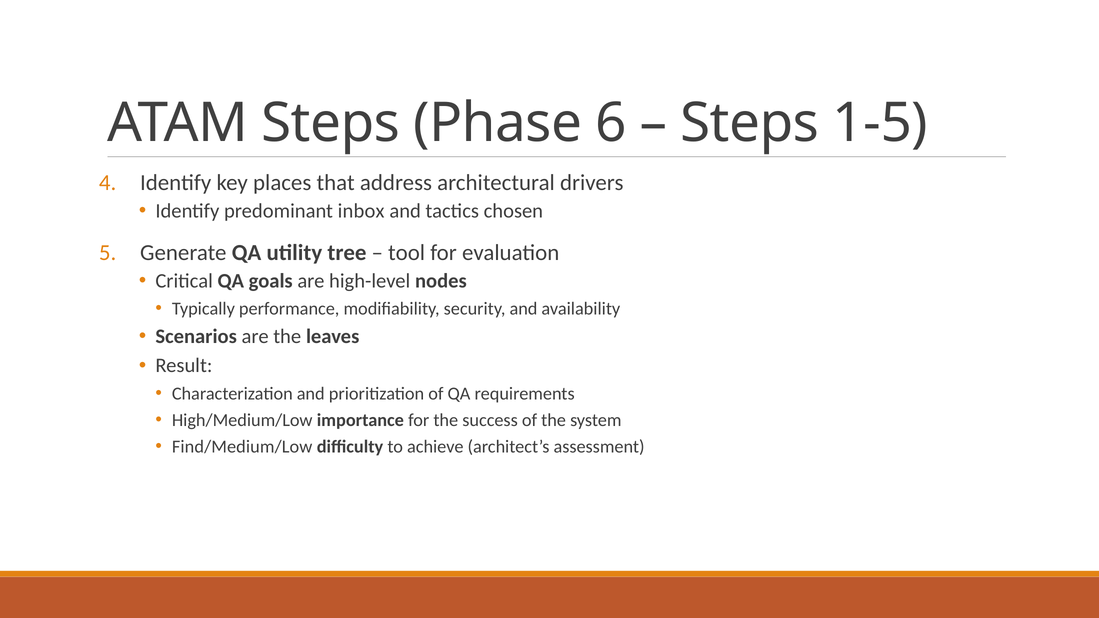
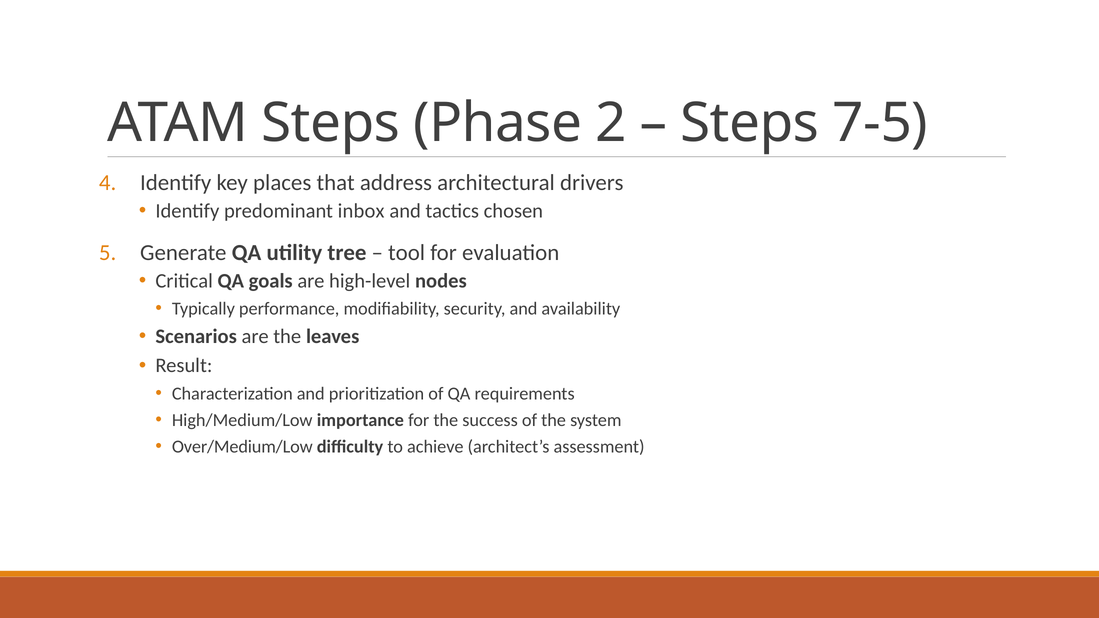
6: 6 -> 2
1-5: 1-5 -> 7-5
Find/Medium/Low: Find/Medium/Low -> Over/Medium/Low
